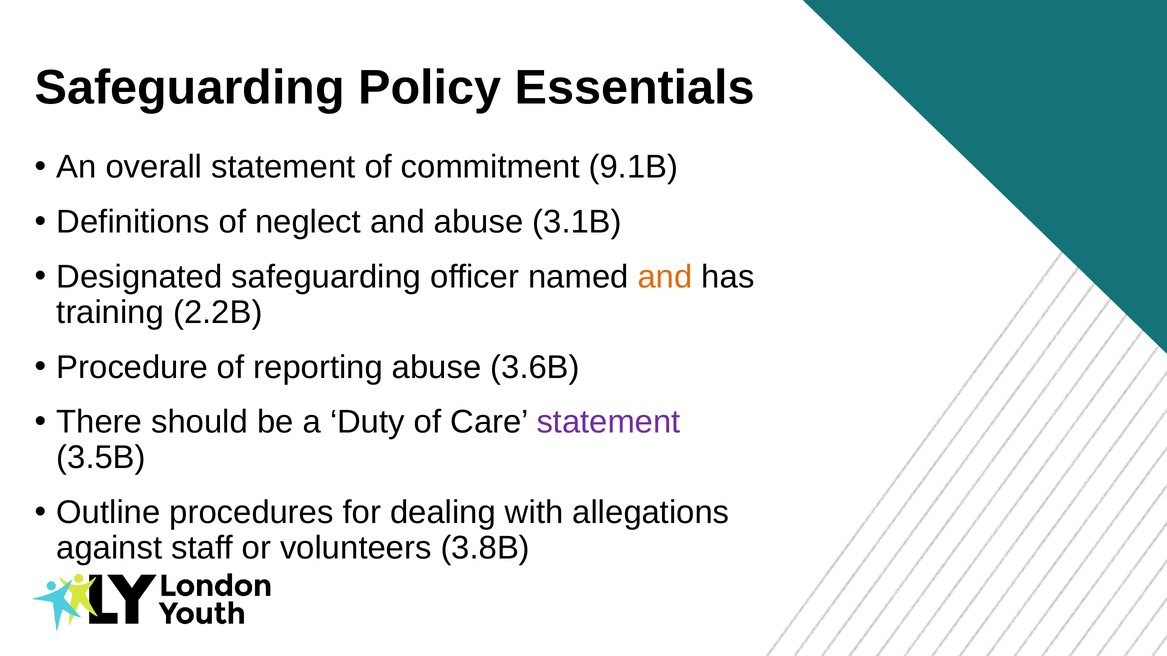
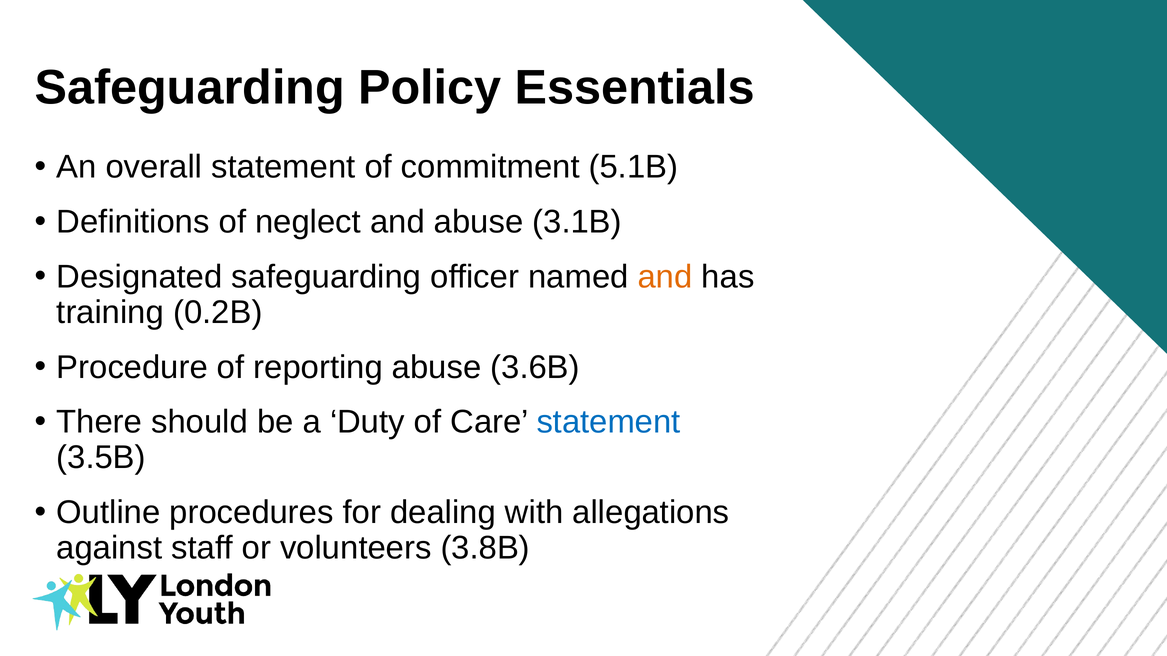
9.1B: 9.1B -> 5.1B
2.2B: 2.2B -> 0.2B
statement at (609, 422) colour: purple -> blue
